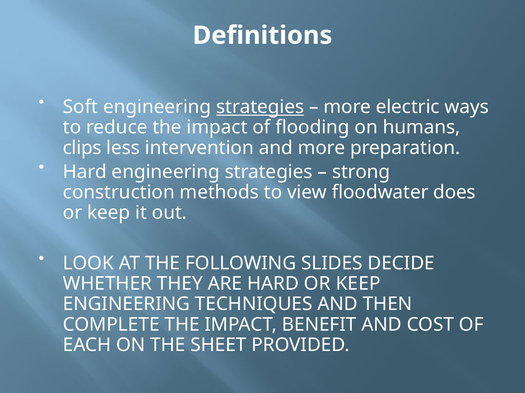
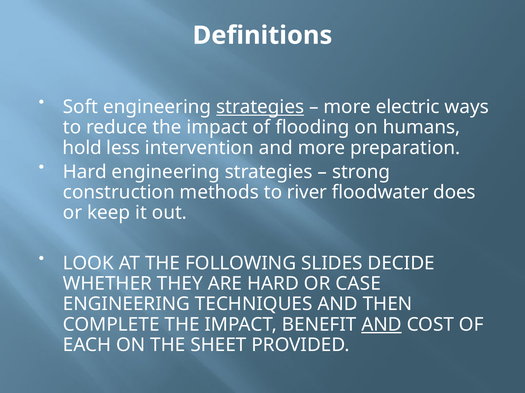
clips: clips -> hold
view: view -> river
HARD OR KEEP: KEEP -> CASE
AND at (382, 325) underline: none -> present
